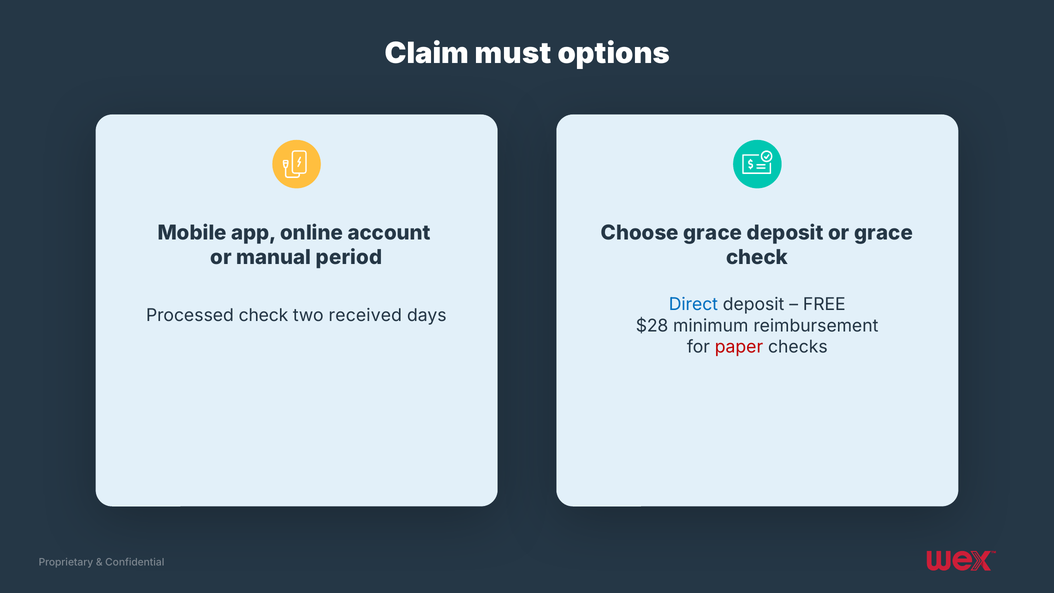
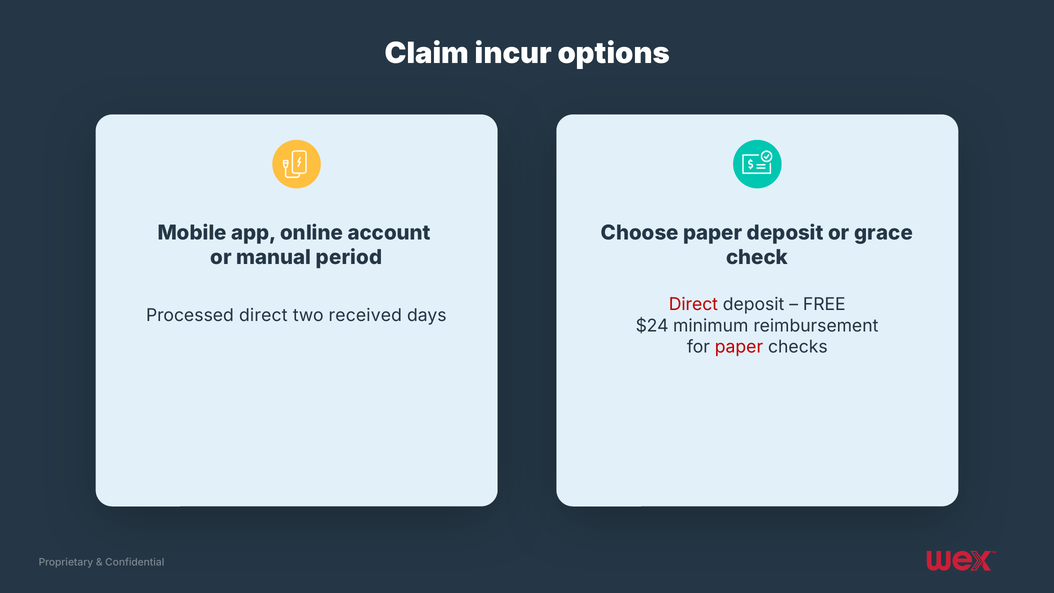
must: must -> incur
Choose grace: grace -> paper
Direct at (693, 305) colour: blue -> red
Processed check: check -> direct
$28: $28 -> $24
